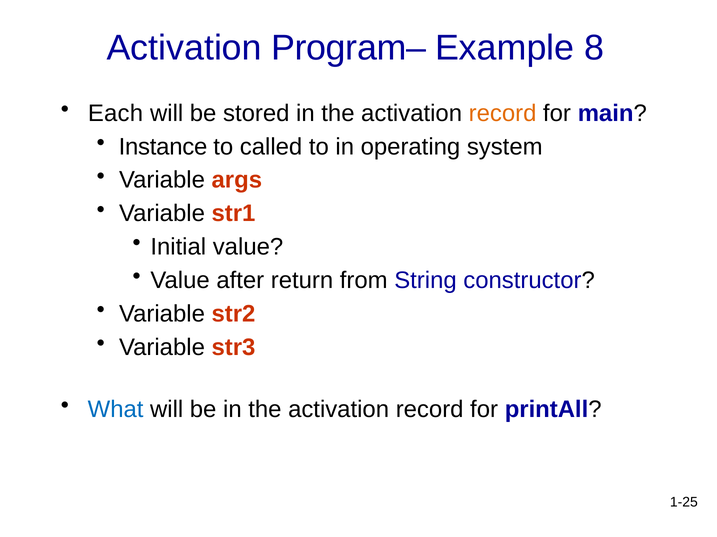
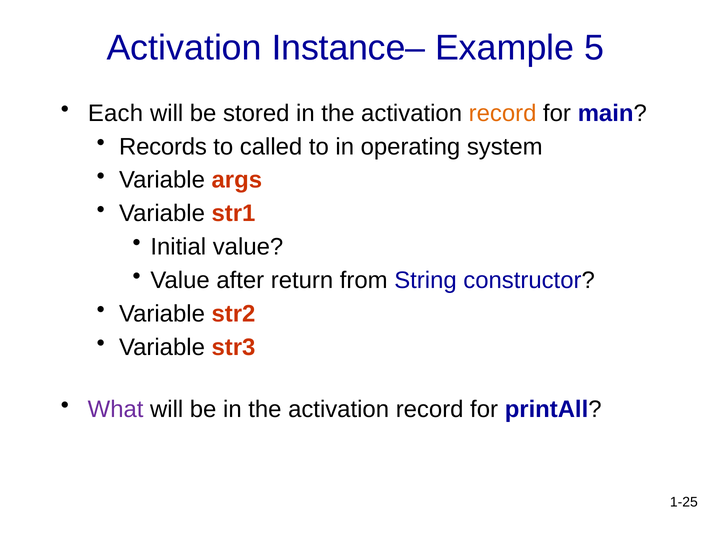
Program–: Program– -> Instance–
8: 8 -> 5
Instance: Instance -> Records
What colour: blue -> purple
